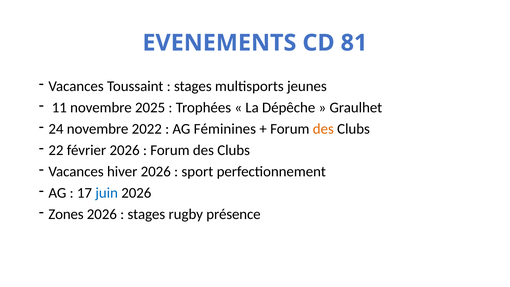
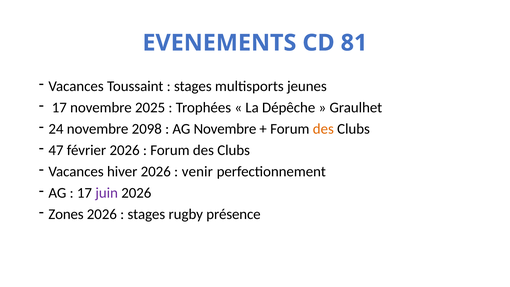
11 at (59, 108): 11 -> 17
2022: 2022 -> 2098
AG Féminines: Féminines -> Novembre
22: 22 -> 47
sport: sport -> venir
juin colour: blue -> purple
